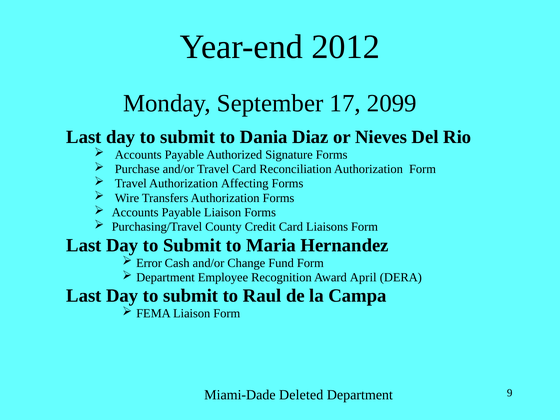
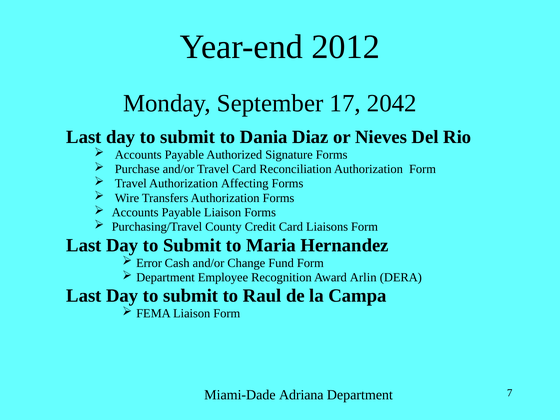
2099: 2099 -> 2042
April: April -> Arlin
Deleted: Deleted -> Adriana
9: 9 -> 7
